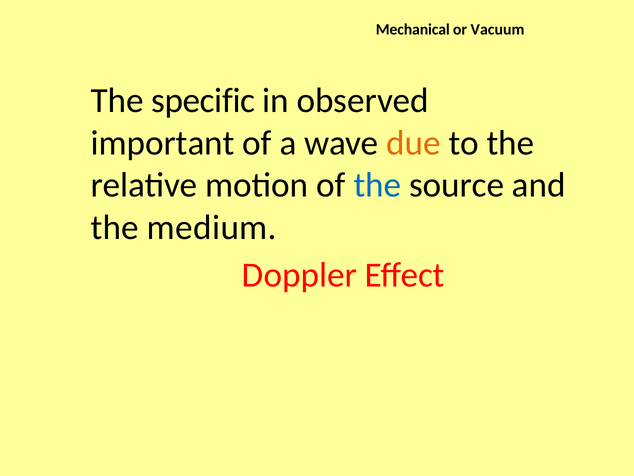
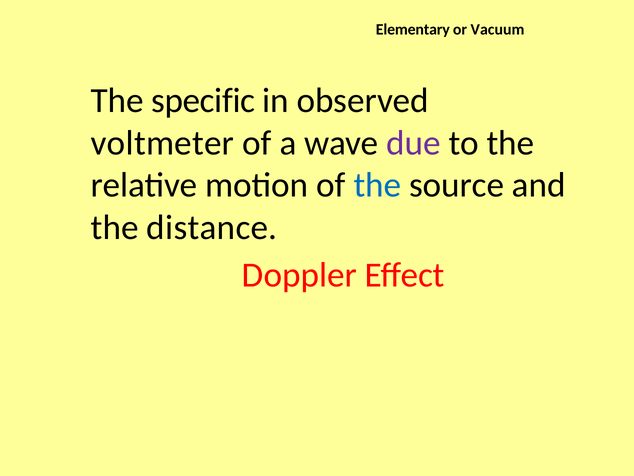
Mechanical: Mechanical -> Elementary
important: important -> voltmeter
due colour: orange -> purple
medium: medium -> distance
